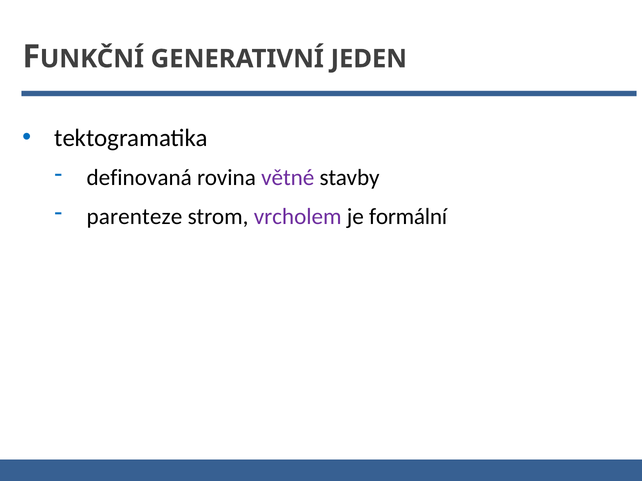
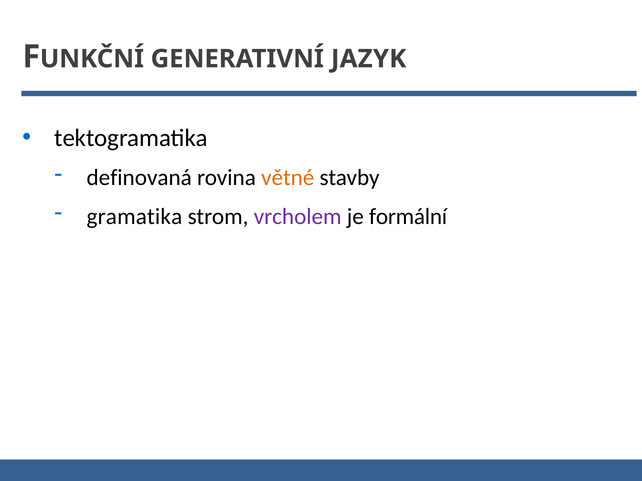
JEDEN: JEDEN -> JAZYK
větné colour: purple -> orange
parenteze: parenteze -> gramatika
